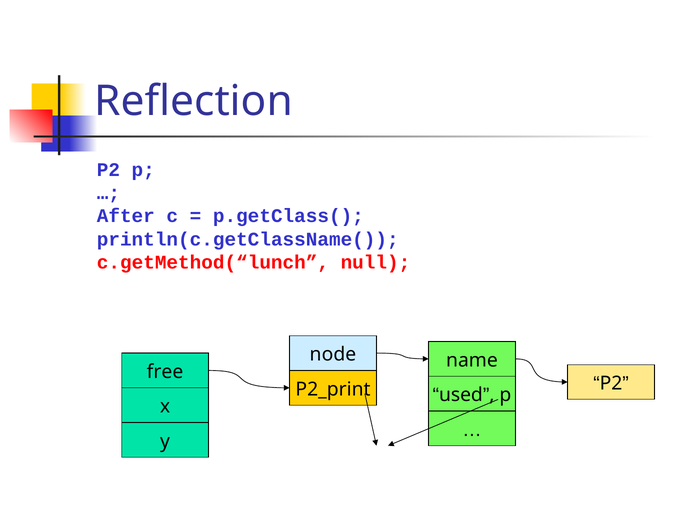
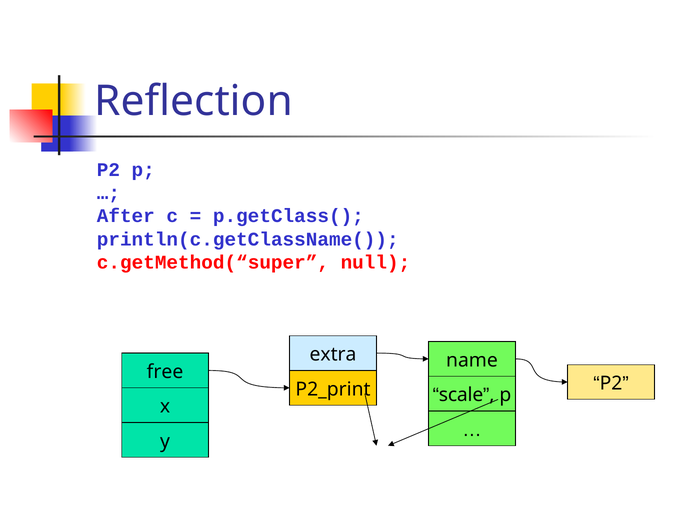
c.getMethod(“lunch: c.getMethod(“lunch -> c.getMethod(“super
node: node -> extra
used: used -> scale
